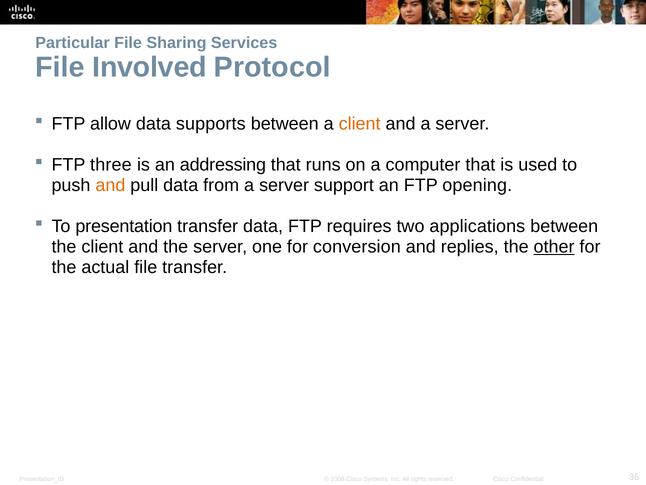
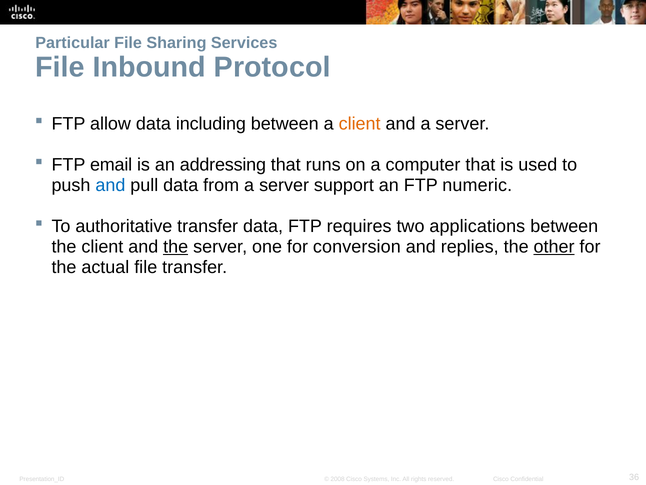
Involved: Involved -> Inbound
supports: supports -> including
three: three -> email
and at (110, 185) colour: orange -> blue
opening: opening -> numeric
presentation: presentation -> authoritative
the at (176, 246) underline: none -> present
